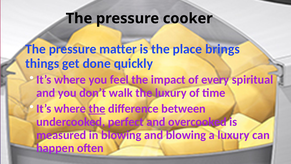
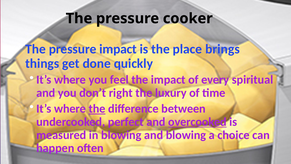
pressure matter: matter -> impact
walk: walk -> right
overcooked underline: none -> present
a luxury: luxury -> choice
